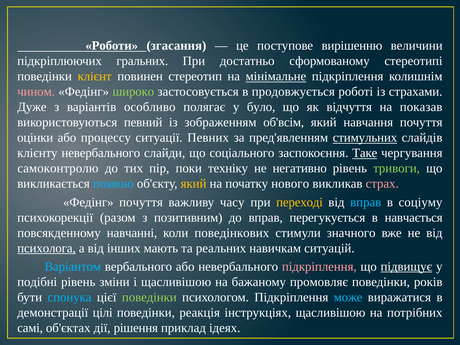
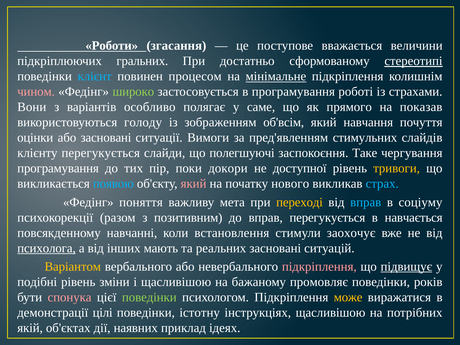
вирішенню: вирішенню -> вважається
стереотипі underline: none -> present
клієнт colour: yellow -> light blue
стереотип: стереотип -> процесом
в продовжується: продовжується -> програмування
Дуже: Дуже -> Вони
було: було -> саме
відчуття: відчуття -> прямого
певний: певний -> голоду
або процессу: процессу -> засновані
Певних: Певних -> Вимоги
стимульних underline: present -> none
клієнту невербального: невербального -> перегукується
соціального: соціального -> полегшуючі
Таке underline: present -> none
самоконтролю at (58, 168): самоконтролю -> програмування
техніку: техніку -> докори
негативно: негативно -> доступної
тривоги colour: light green -> yellow
який at (194, 184) colour: yellow -> pink
страх colour: pink -> light blue
Федінг почуття: почуття -> поняття
часу: часу -> мета
поведінкових: поведінкових -> встановлення
значного: значного -> заохочує
реальних навичкам: навичкам -> засновані
Варіантом colour: light blue -> yellow
спонука colour: light blue -> pink
може colour: light blue -> yellow
реакція: реакція -> істотну
самі: самі -> якій
рішення: рішення -> наявних
